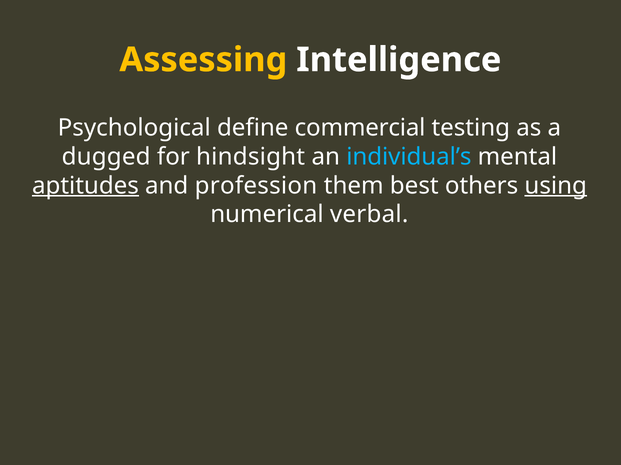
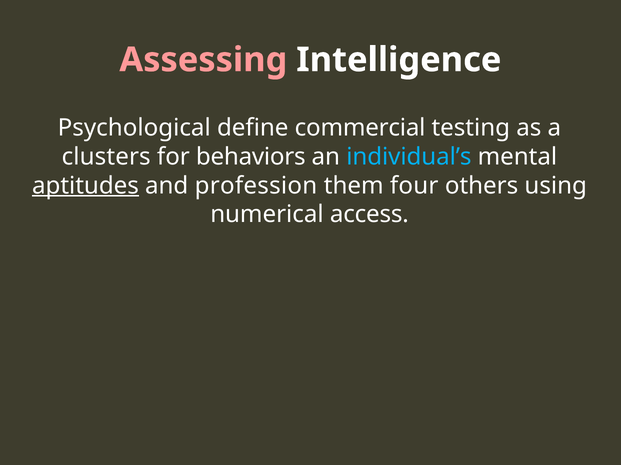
Assessing colour: yellow -> pink
dugged: dugged -> clusters
hindsight: hindsight -> behaviors
best: best -> four
using underline: present -> none
verbal: verbal -> access
